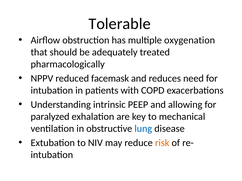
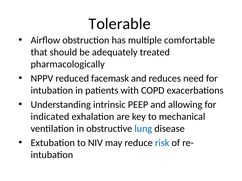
oxygenation: oxygenation -> comfortable
paralyzed: paralyzed -> indicated
risk colour: orange -> blue
